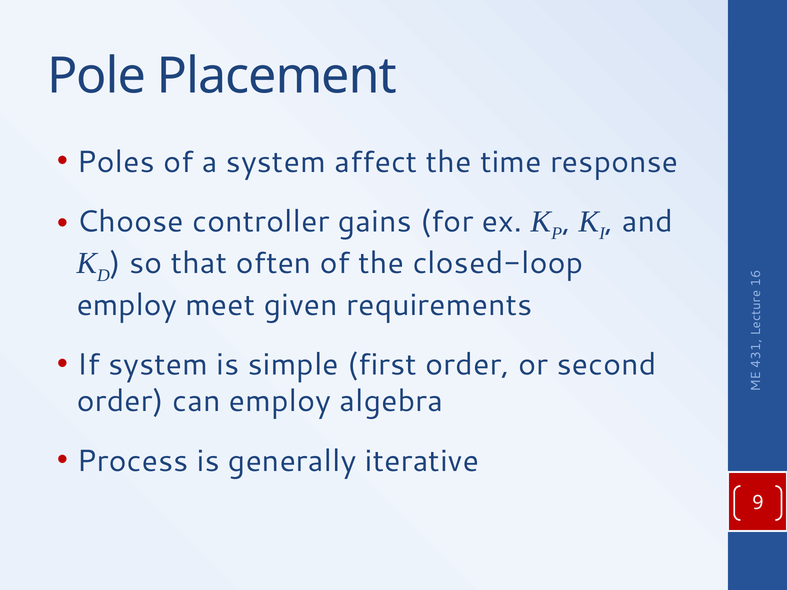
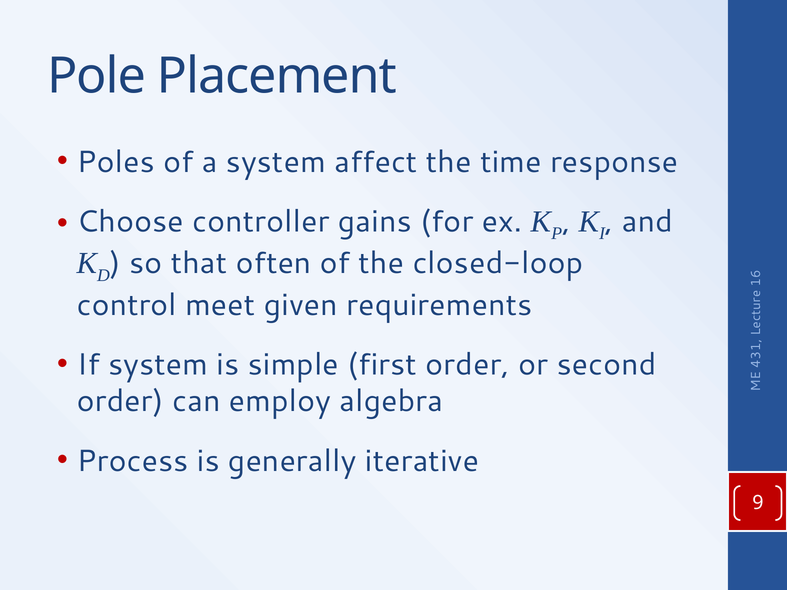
employ at (127, 305): employ -> control
